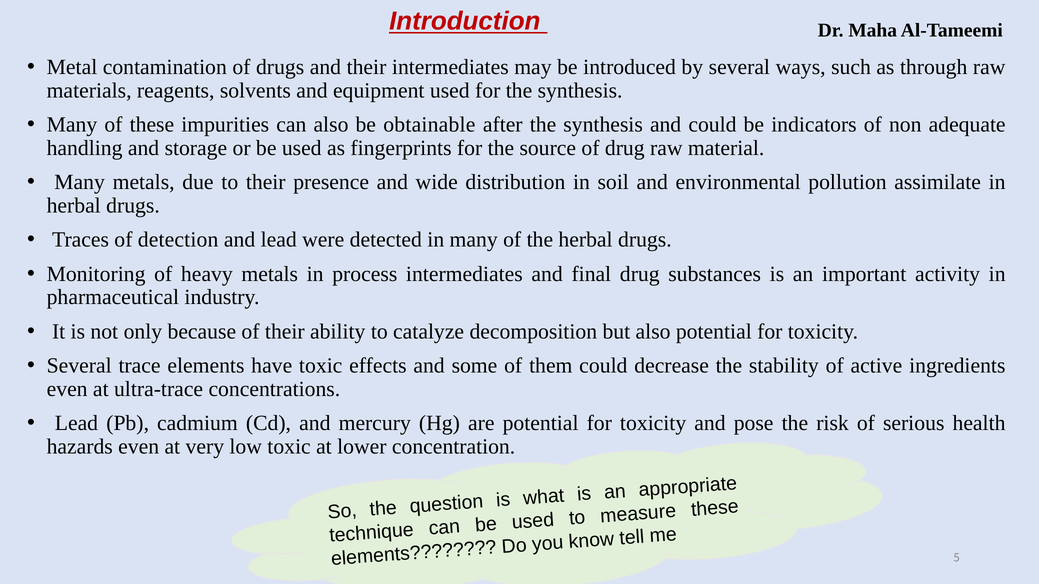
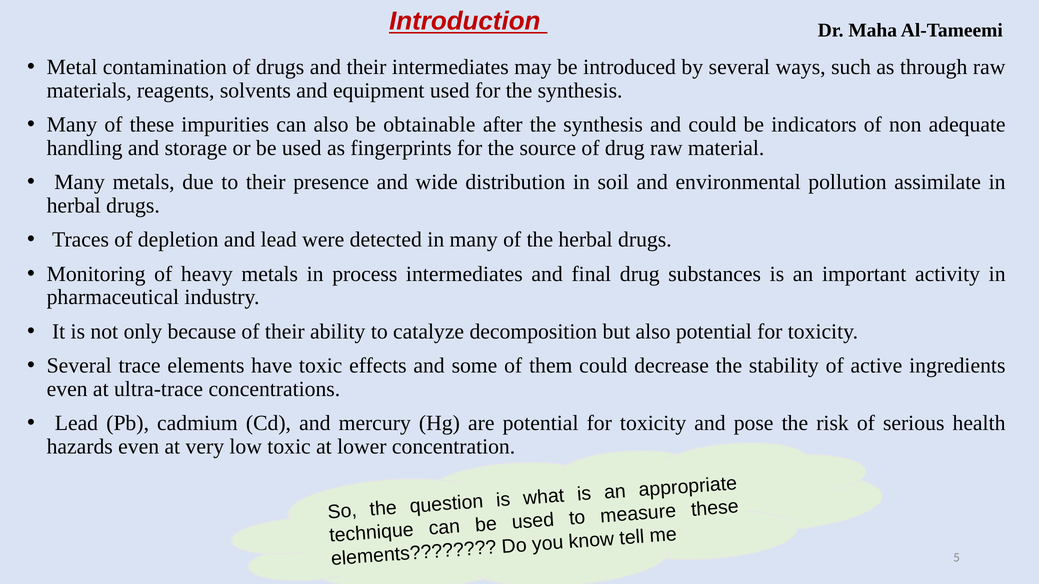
detection: detection -> depletion
